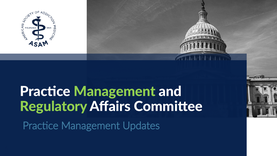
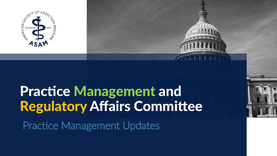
Regulatory colour: light green -> yellow
